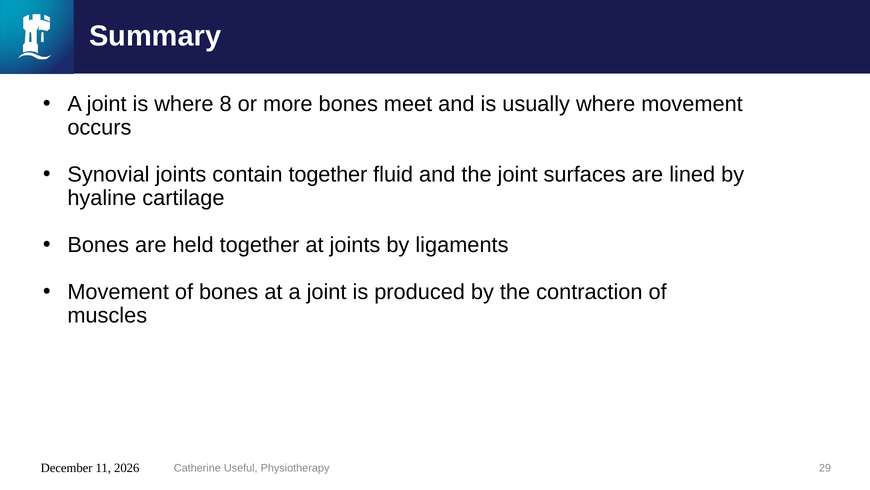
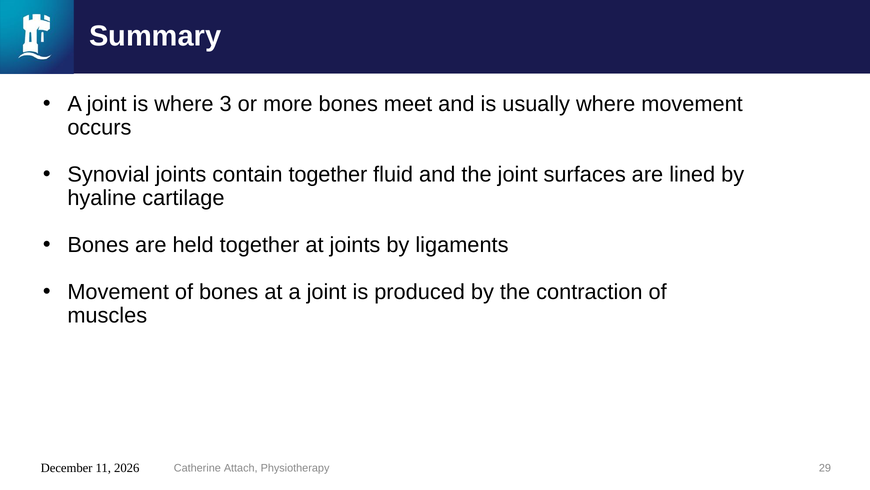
8: 8 -> 3
Useful: Useful -> Attach
